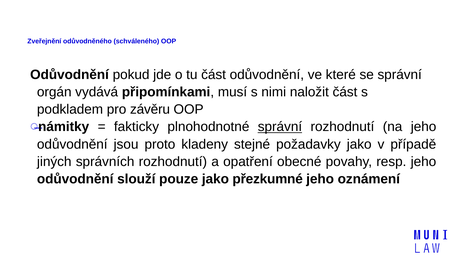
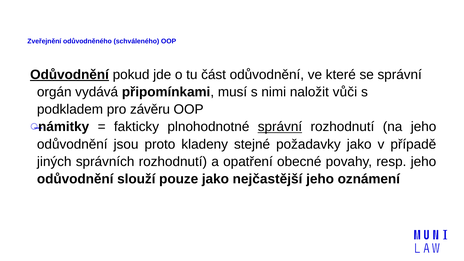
Odůvodnění at (70, 75) underline: none -> present
naložit část: část -> vůči
přezkumné: přezkumné -> nejčastější
